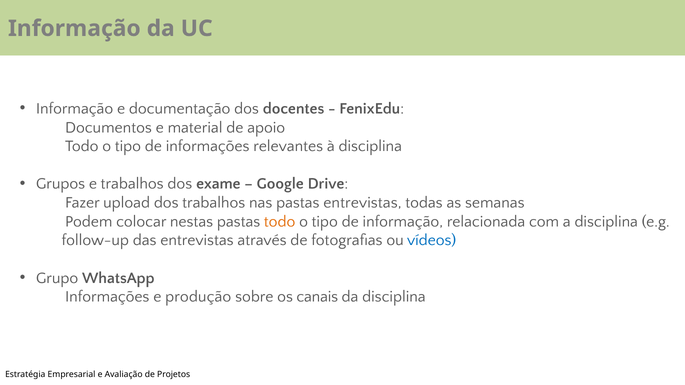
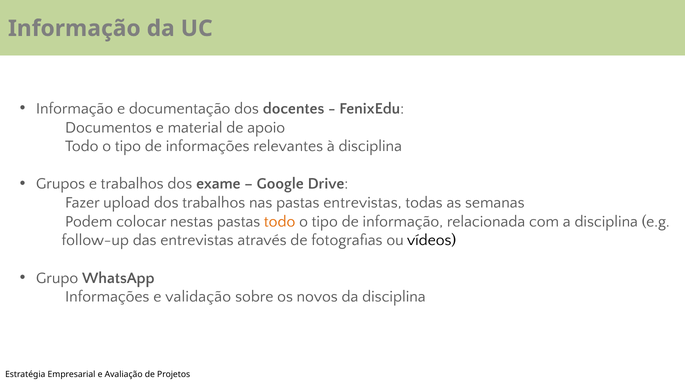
vídeos colour: blue -> black
produção: produção -> validação
canais: canais -> novos
